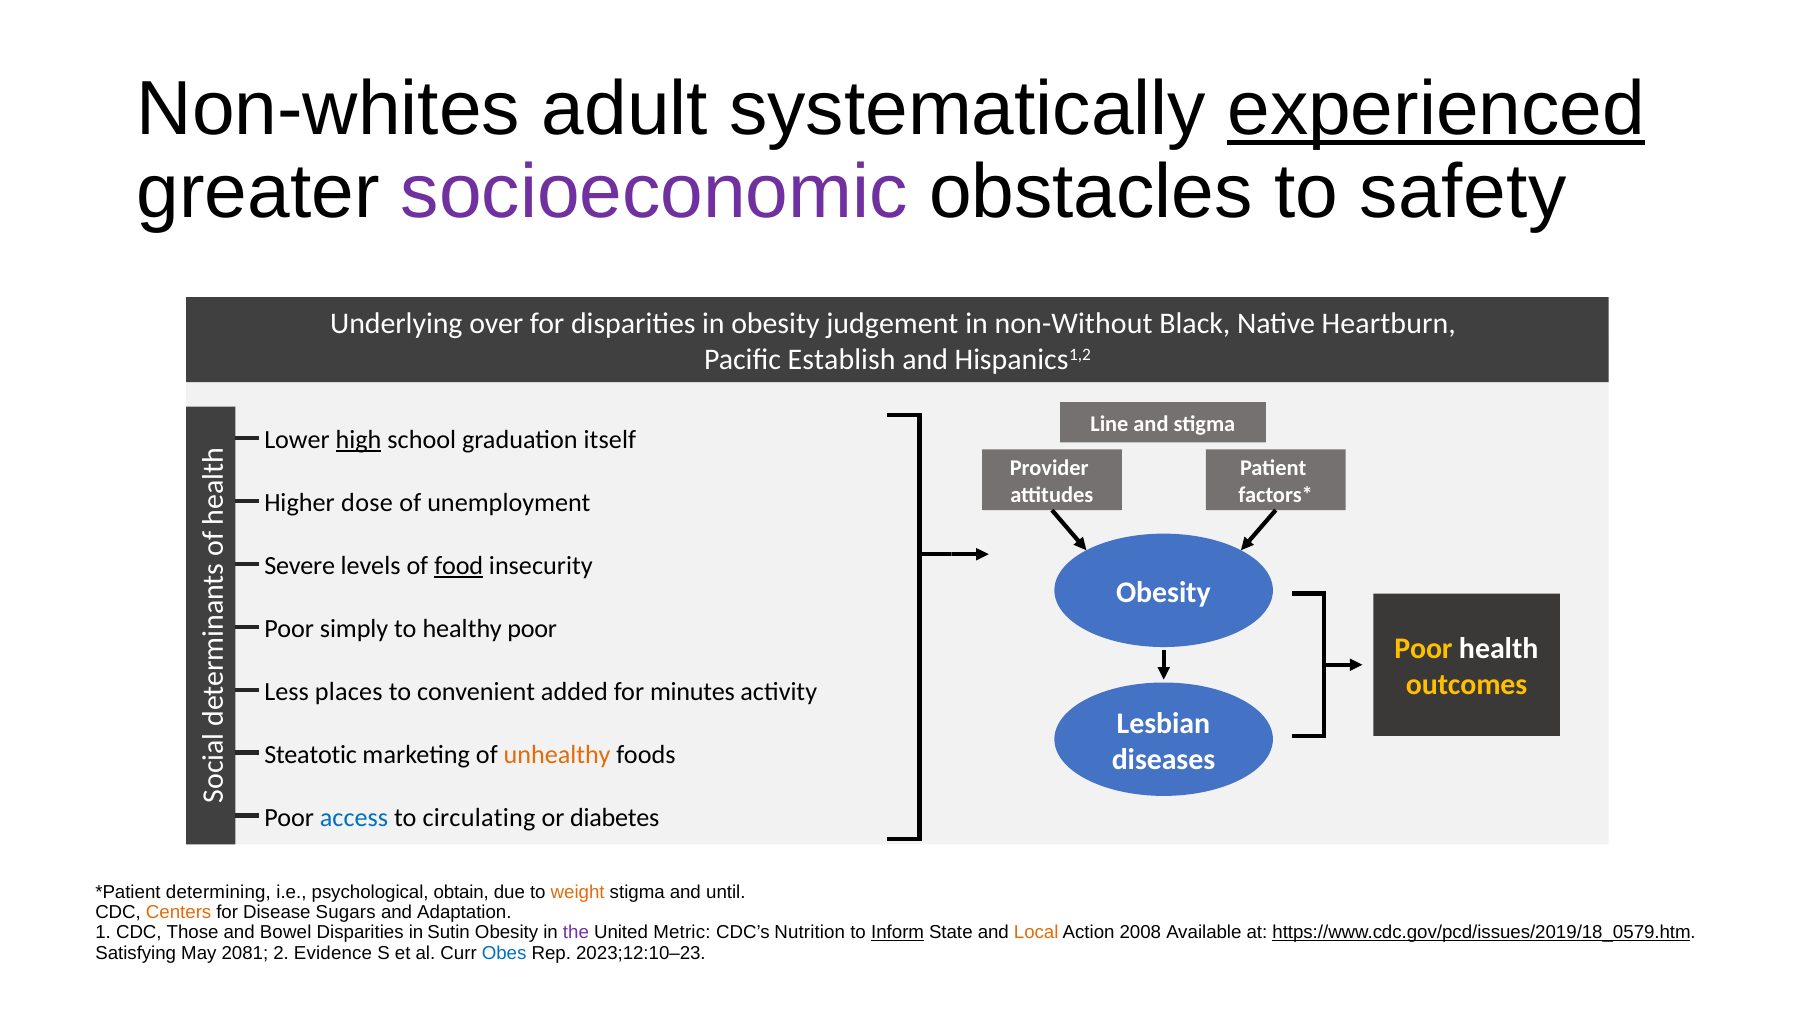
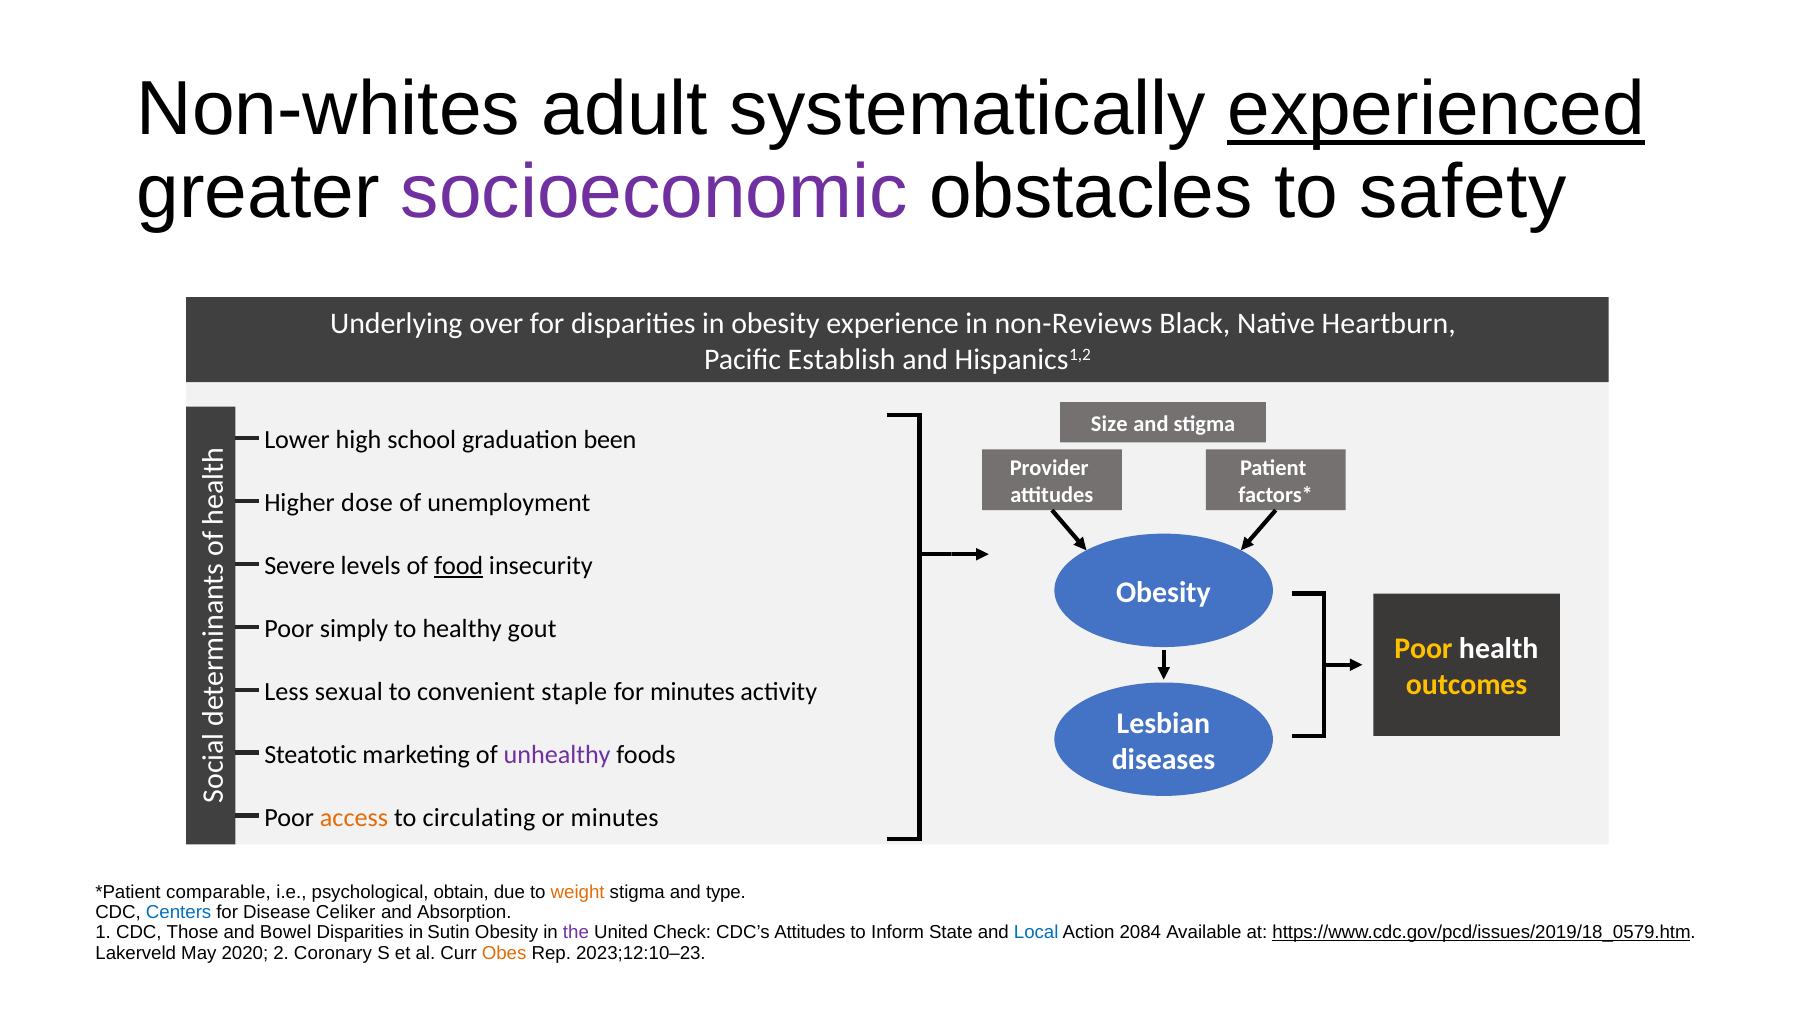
judgement: judgement -> experience
non-Without: non-Without -> non-Reviews
Line: Line -> Size
high underline: present -> none
itself: itself -> been
healthy poor: poor -> gout
places: places -> sexual
added: added -> staple
unhealthy colour: orange -> purple
access colour: blue -> orange
or diabetes: diabetes -> minutes
determining: determining -> comparable
until: until -> type
Centers colour: orange -> blue
Sugars: Sugars -> Celiker
Adaptation: Adaptation -> Absorption
Metric: Metric -> Check
CDC’s Nutrition: Nutrition -> Attitudes
Inform underline: present -> none
Local colour: orange -> blue
2008: 2008 -> 2084
Satisfying: Satisfying -> Lakerveld
2081: 2081 -> 2020
Evidence: Evidence -> Coronary
Obes colour: blue -> orange
